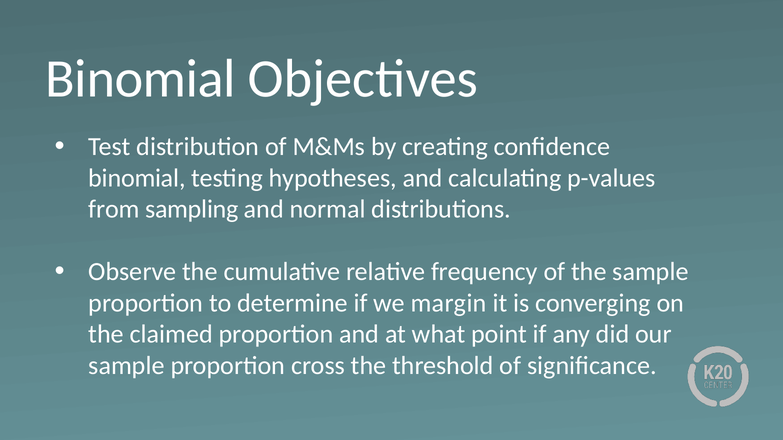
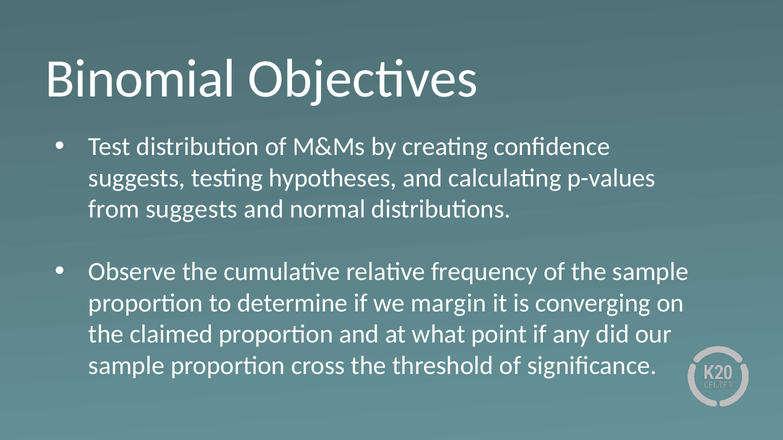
binomial at (137, 178): binomial -> suggests
from sampling: sampling -> suggests
